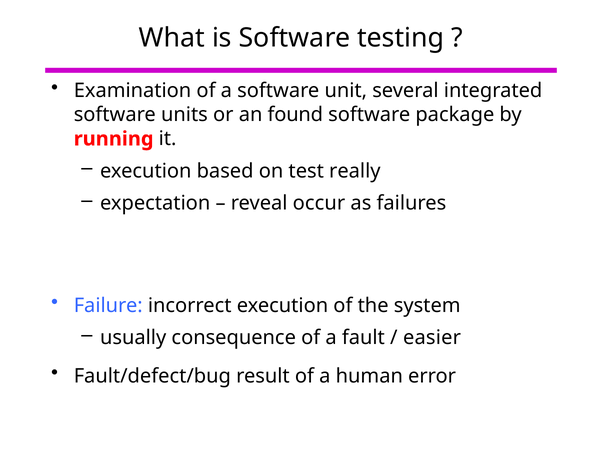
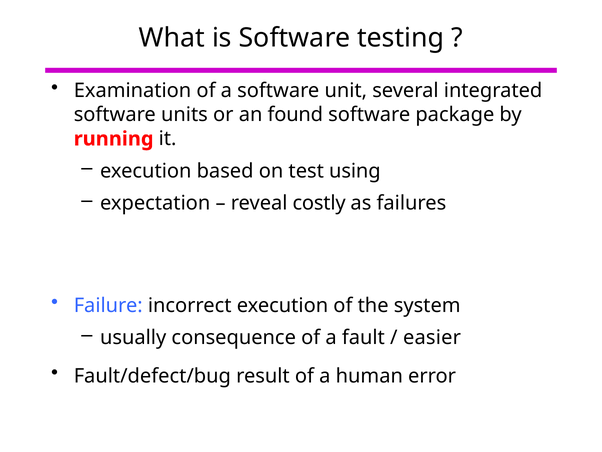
really: really -> using
occur: occur -> costly
